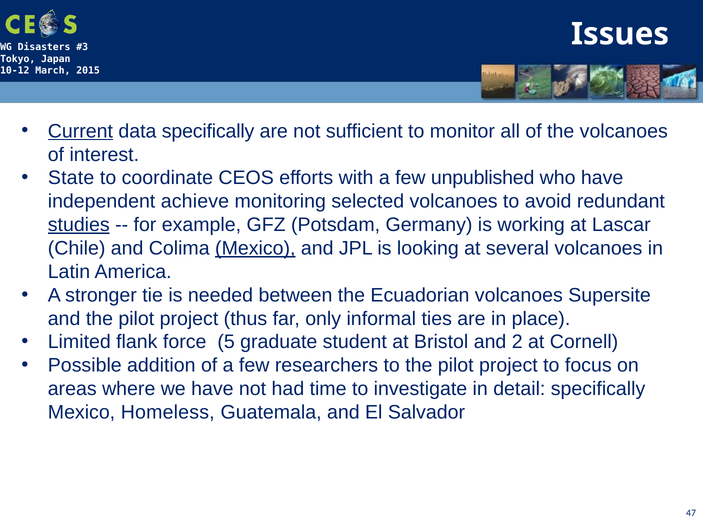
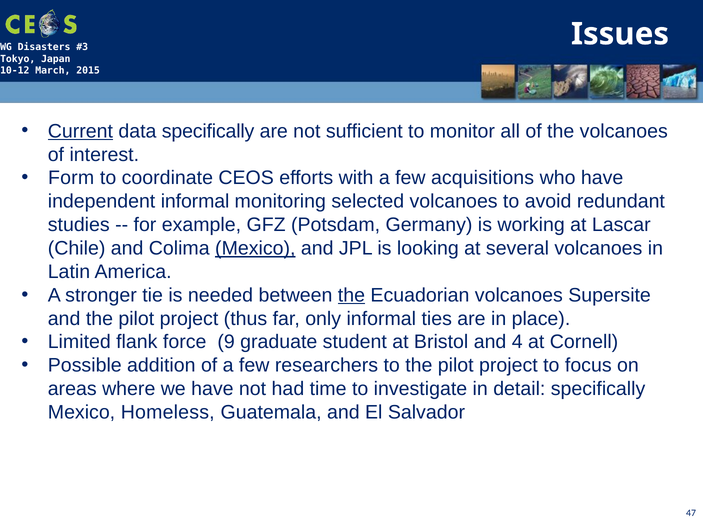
State: State -> Form
unpublished: unpublished -> acquisitions
independent achieve: achieve -> informal
studies underline: present -> none
the at (351, 295) underline: none -> present
5: 5 -> 9
2: 2 -> 4
